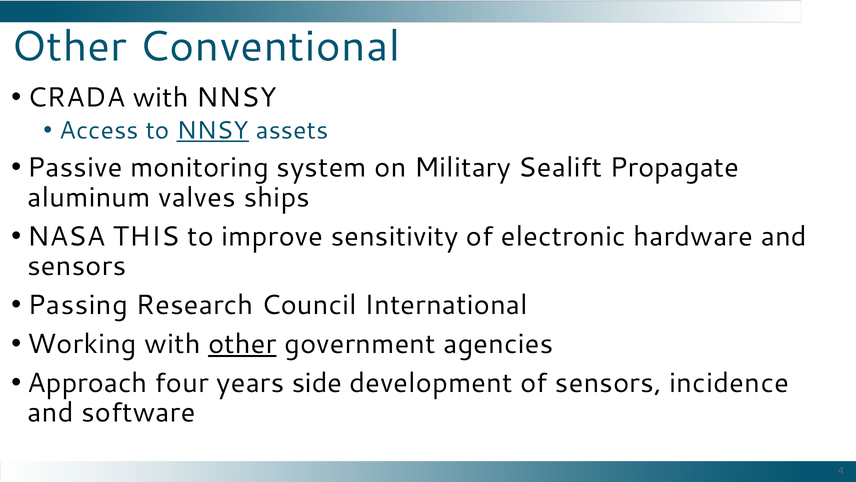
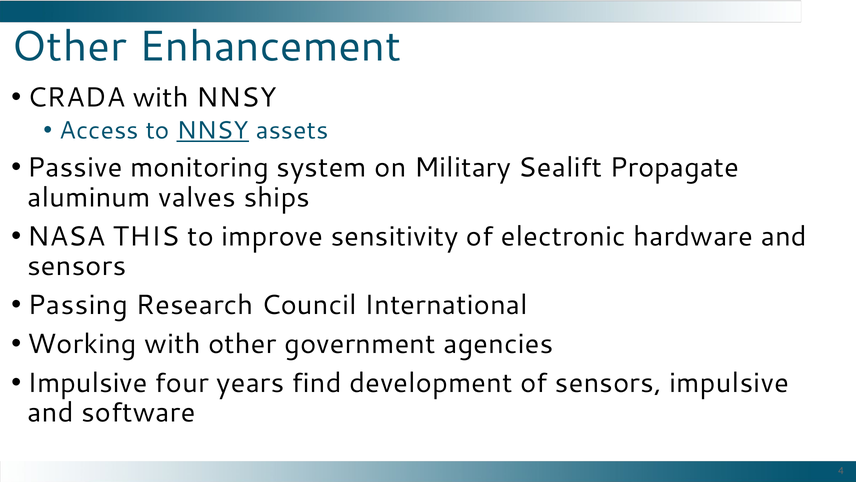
Conventional: Conventional -> Enhancement
other at (242, 344) underline: present -> none
Approach at (87, 382): Approach -> Impulsive
side: side -> find
sensors incidence: incidence -> impulsive
